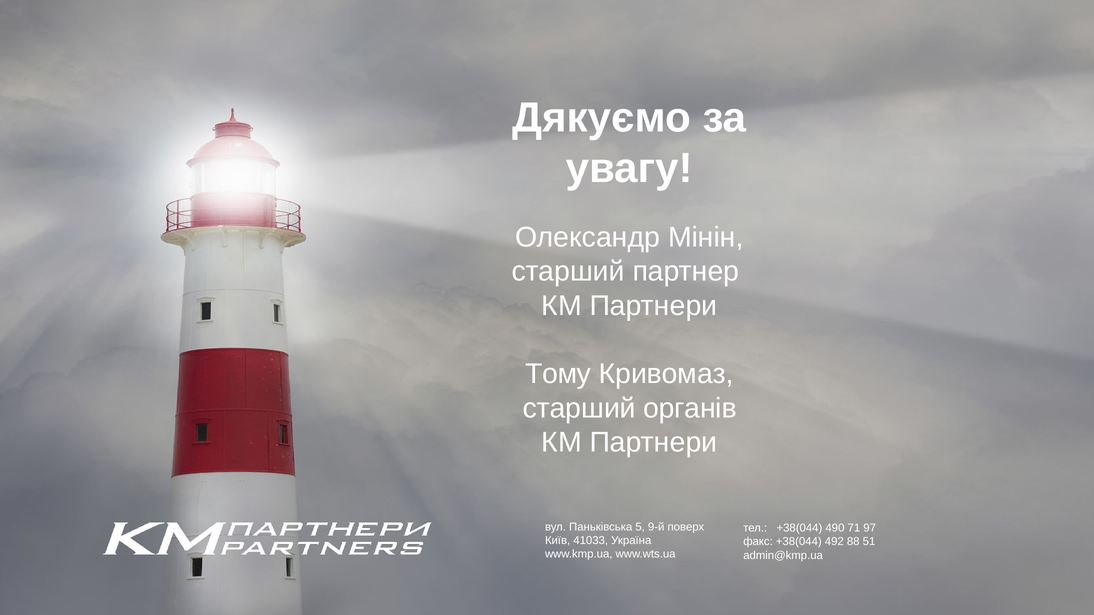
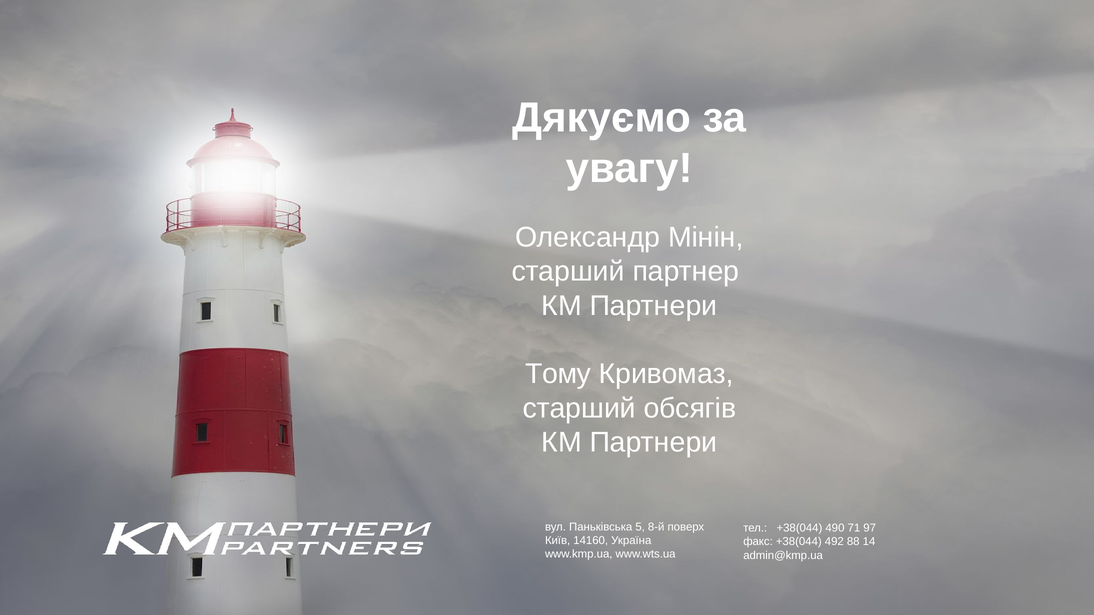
органів: органів -> обсягів
9-й: 9-й -> 8-й
41033: 41033 -> 14160
51: 51 -> 14
